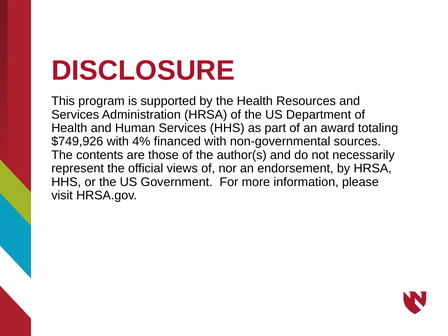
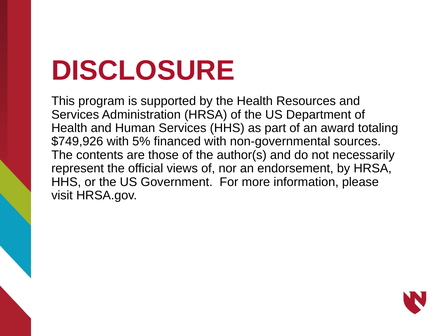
4%: 4% -> 5%
